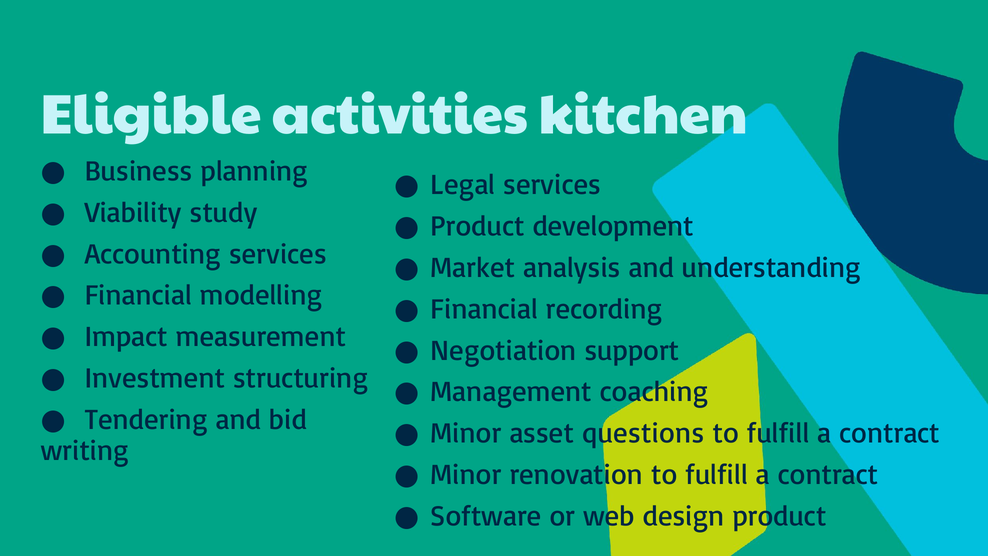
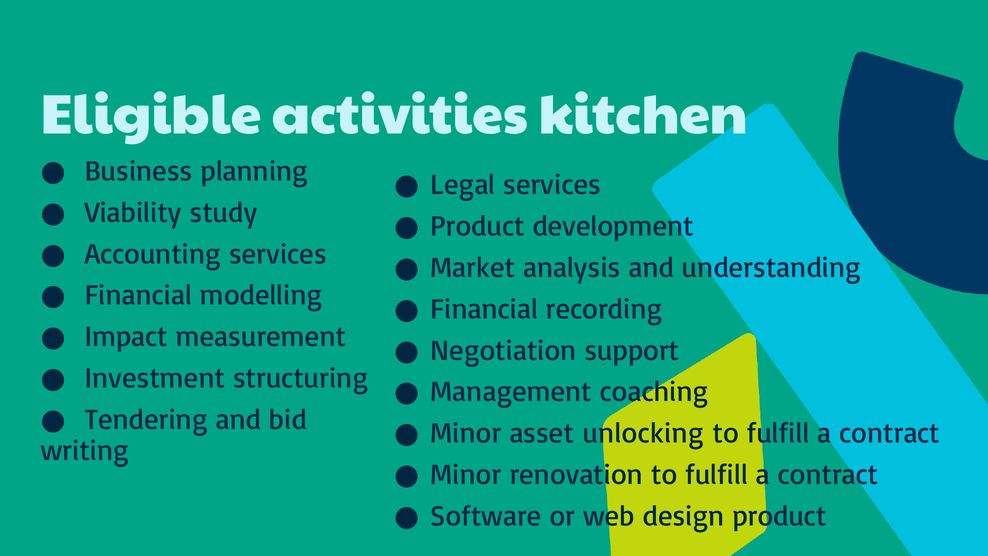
questions: questions -> unlocking
